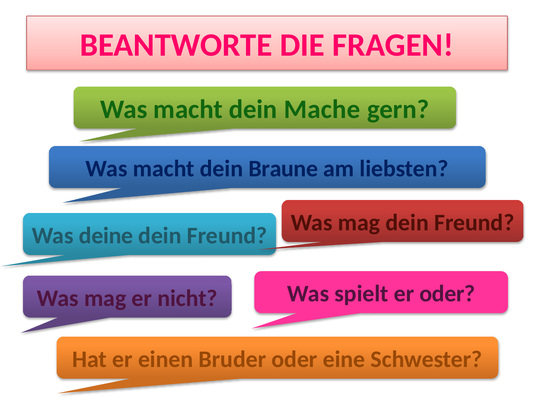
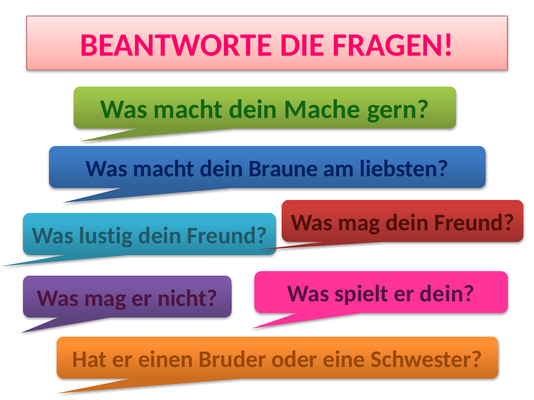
deine: deine -> lustig
er oder: oder -> dein
